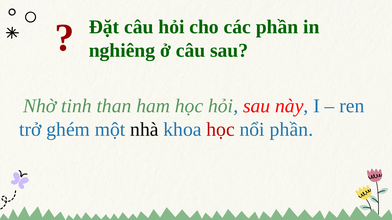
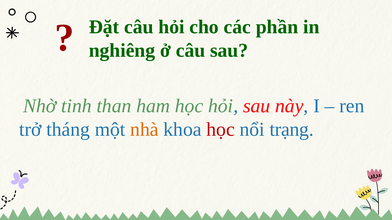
ghém: ghém -> tháng
nhà colour: black -> orange
nổi phần: phần -> trạng
